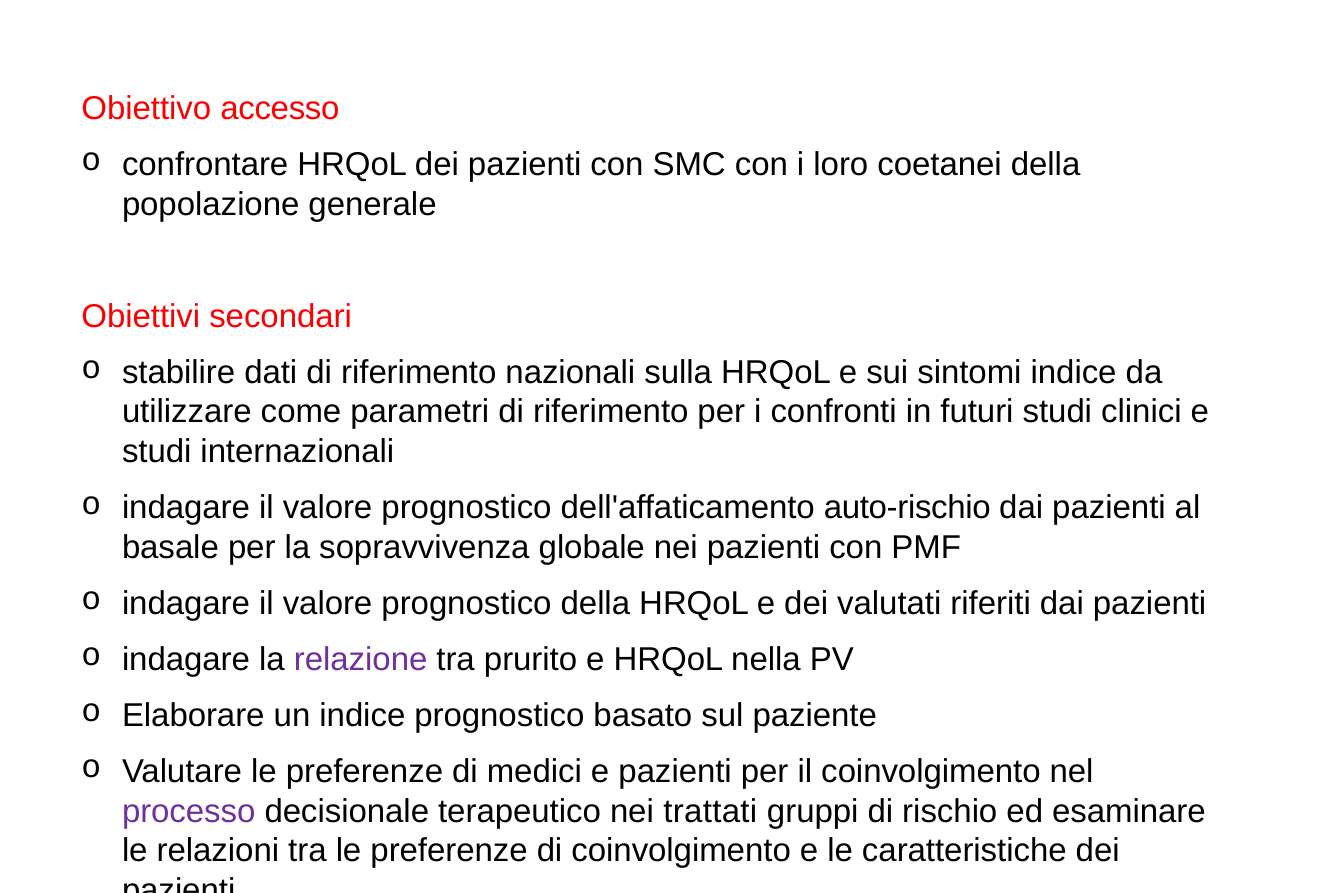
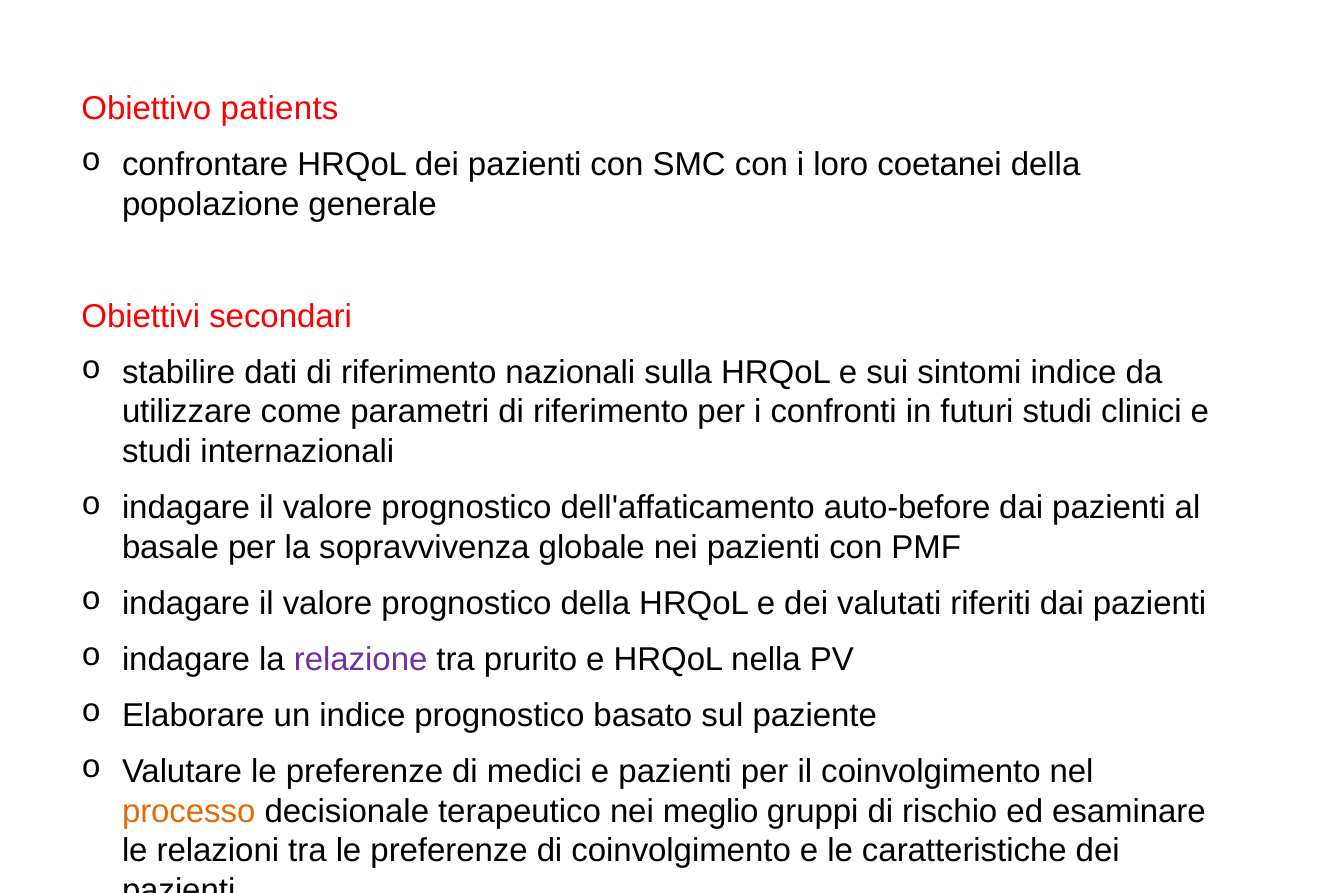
accesso: accesso -> patients
auto-rischio: auto-rischio -> auto-before
processo colour: purple -> orange
trattati: trattati -> meglio
